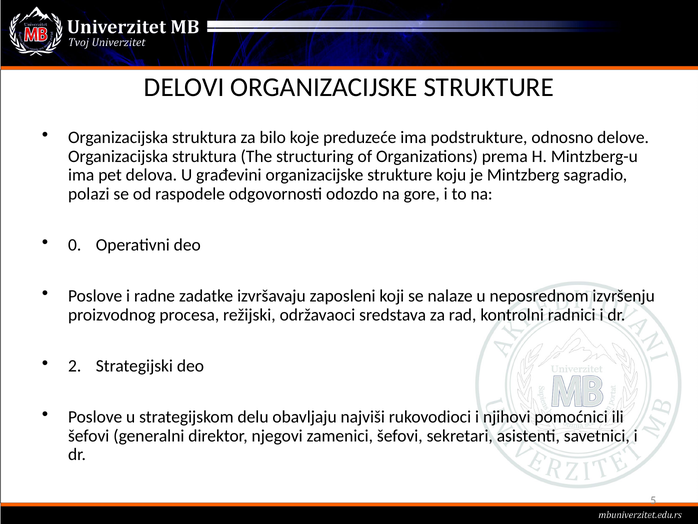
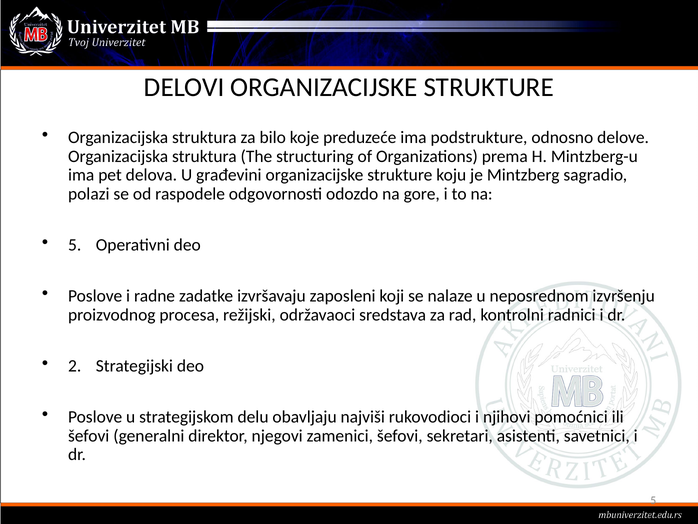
0 at (75, 245): 0 -> 5
